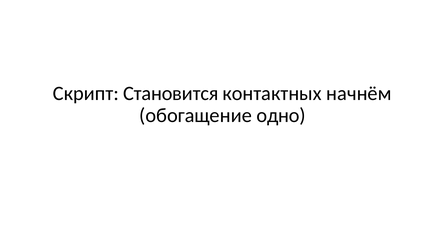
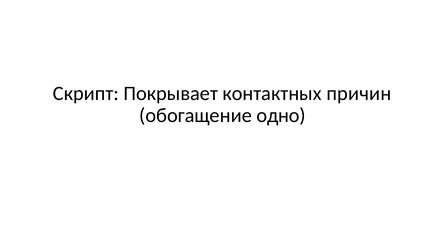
Становится: Становится -> Покрывает
начнём: начнём -> причин
